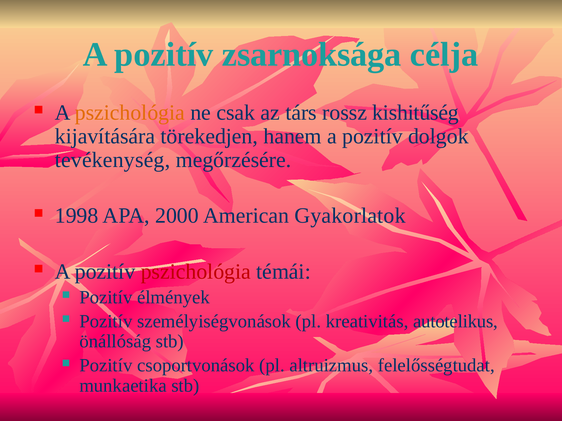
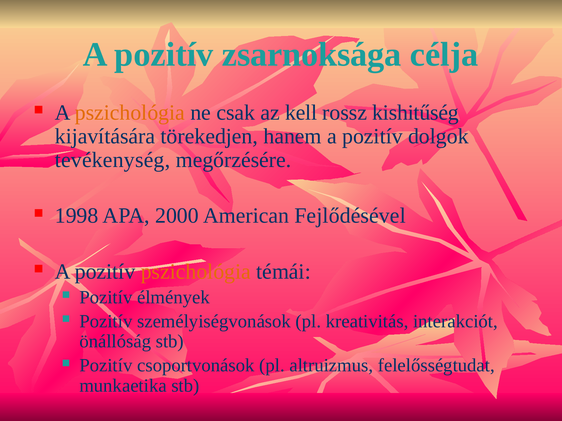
társ: társ -> kell
Gyakorlatok: Gyakorlatok -> Fejlődésével
pszichológia at (196, 272) colour: red -> orange
autotelikus: autotelikus -> interakciót
